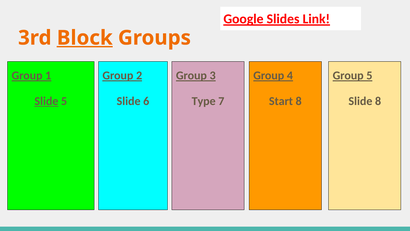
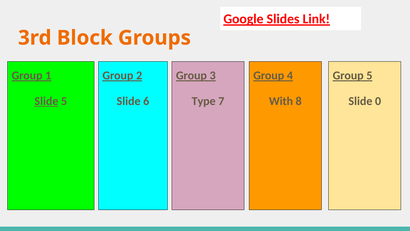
Block underline: present -> none
Start: Start -> With
Slide 8: 8 -> 0
